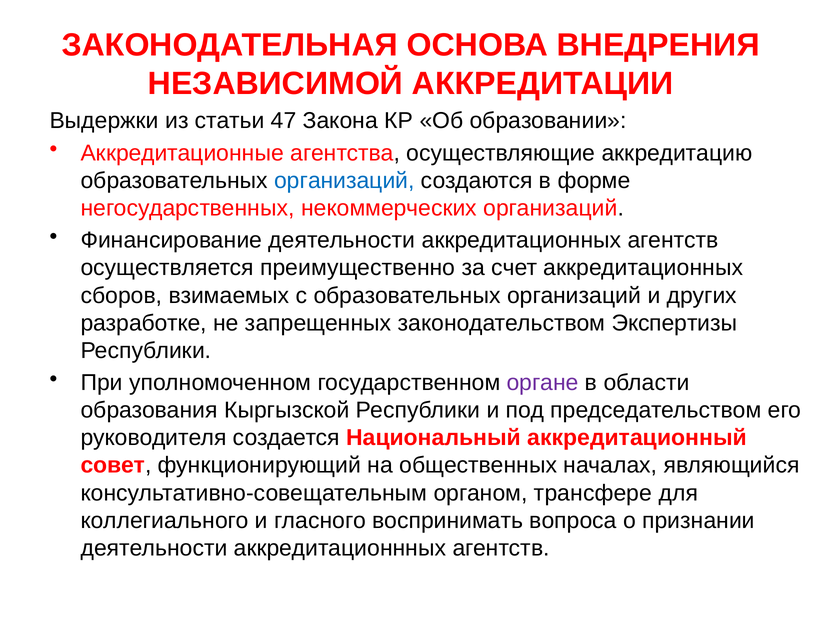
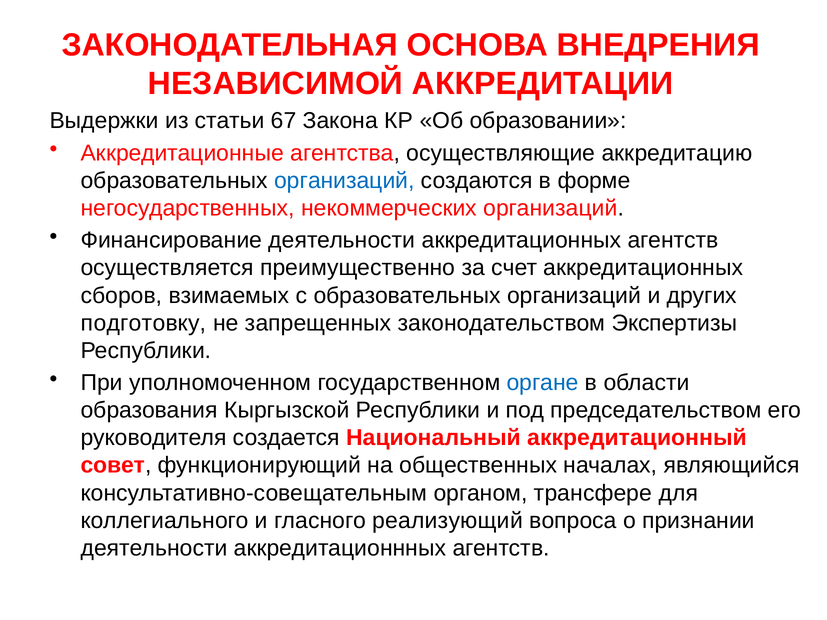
47: 47 -> 67
разработке: разработке -> подготовку
органе colour: purple -> blue
воспринимать: воспринимать -> реализующий
